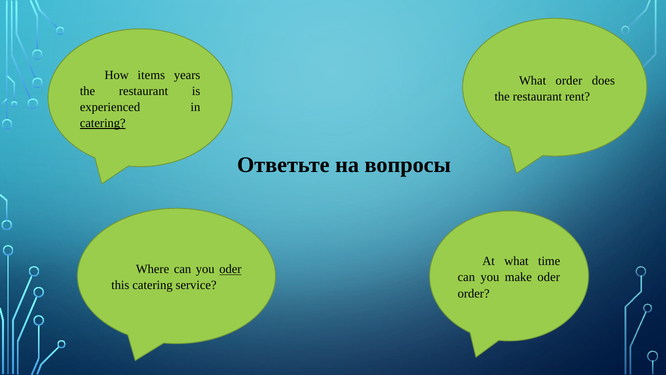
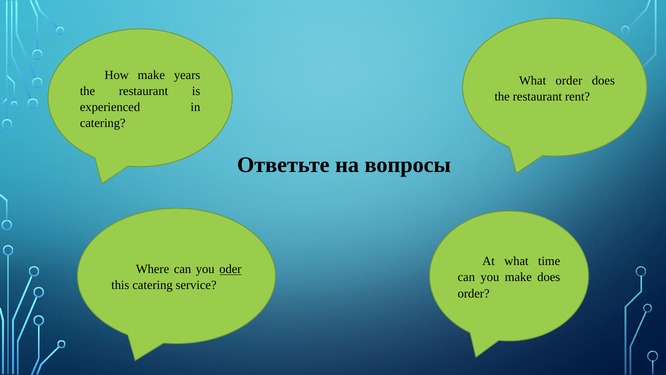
How items: items -> make
catering at (103, 123) underline: present -> none
make oder: oder -> does
